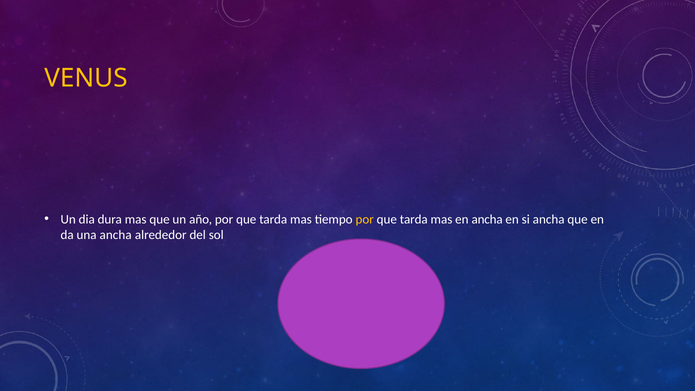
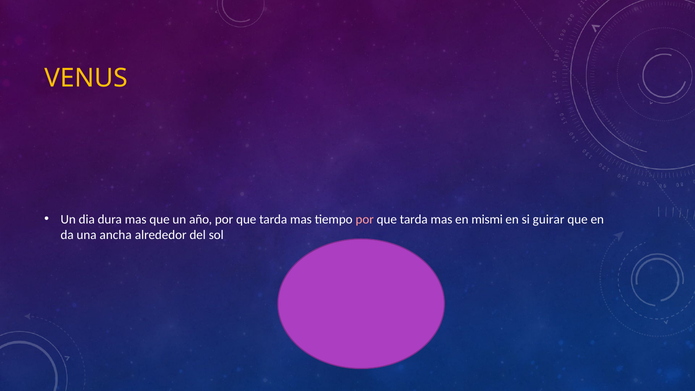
por at (365, 219) colour: yellow -> pink
en ancha: ancha -> mismi
si ancha: ancha -> guirar
